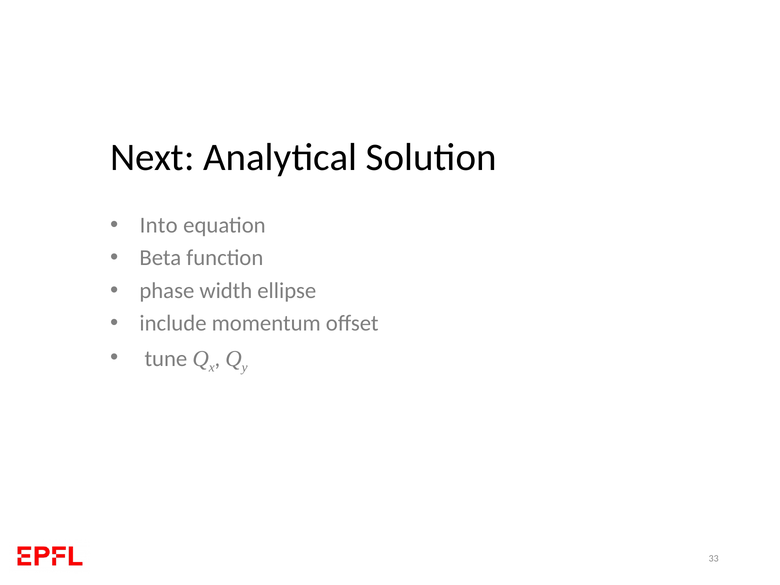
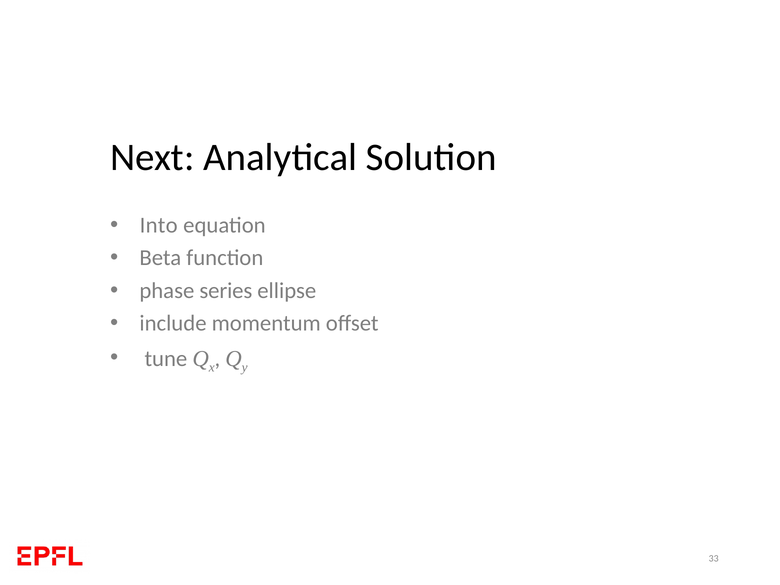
width: width -> series
